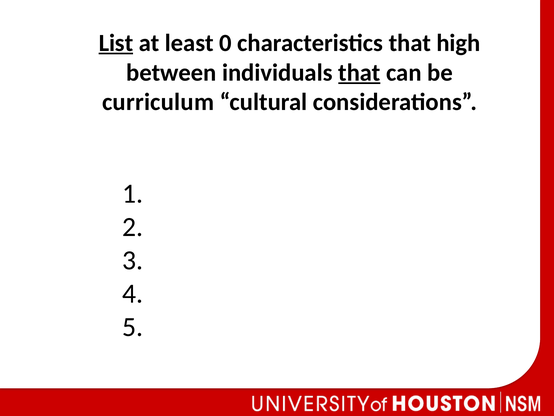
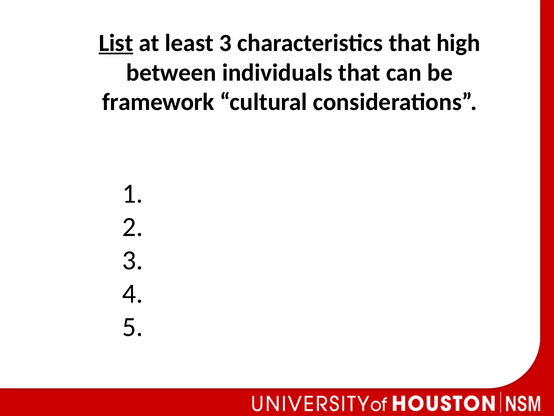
least 0: 0 -> 3
that at (359, 72) underline: present -> none
curriculum: curriculum -> framework
